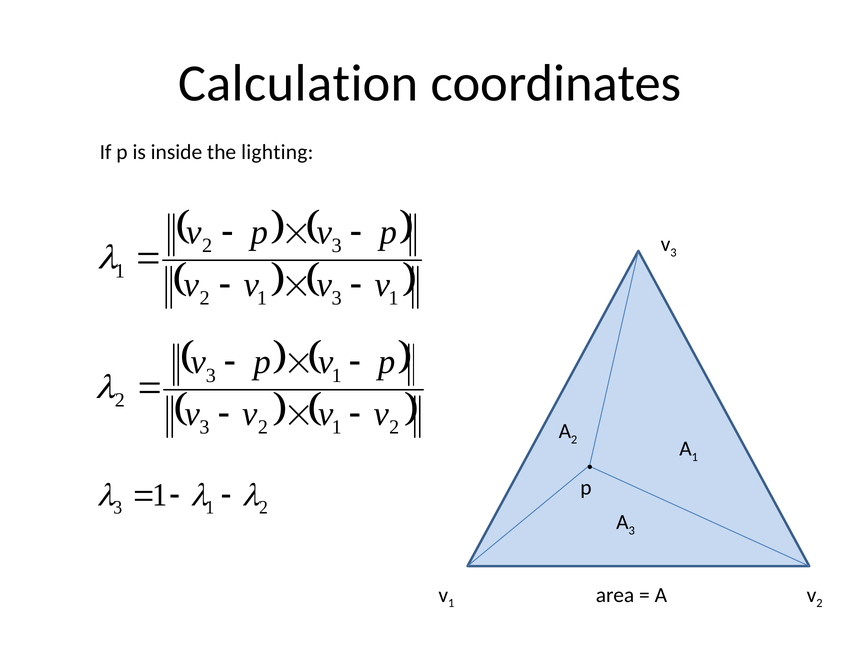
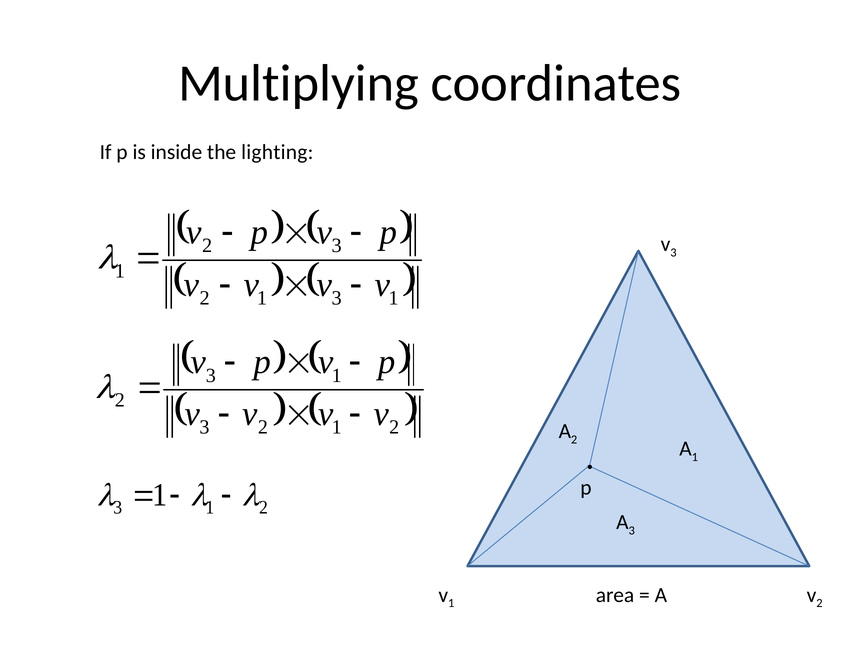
Calculation: Calculation -> Multiplying
